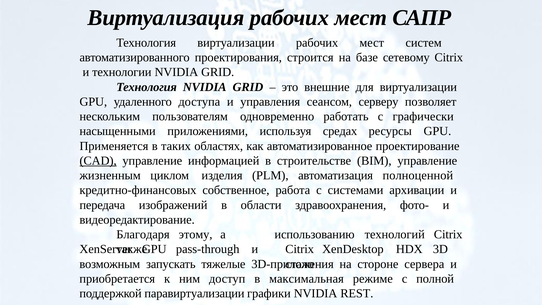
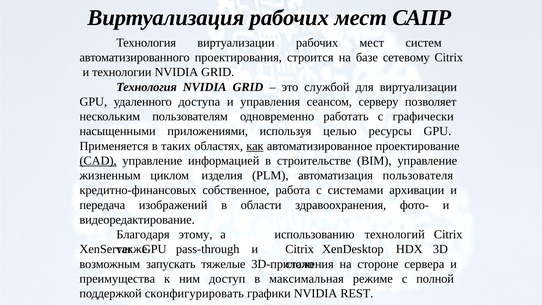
внешние: внешние -> службой
средах: средах -> целью
как underline: none -> present
полноценной: полноценной -> пользователя
приобретается: приобретается -> преимущества
паравиртуализации: паравиртуализации -> сконфигурировать
